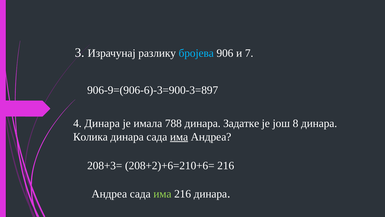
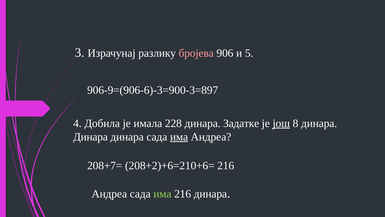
бројева colour: light blue -> pink
7: 7 -> 5
4 Динара: Динара -> Добила
788: 788 -> 228
још underline: none -> present
Колика at (90, 137): Колика -> Динара
208+3=: 208+3= -> 208+7=
